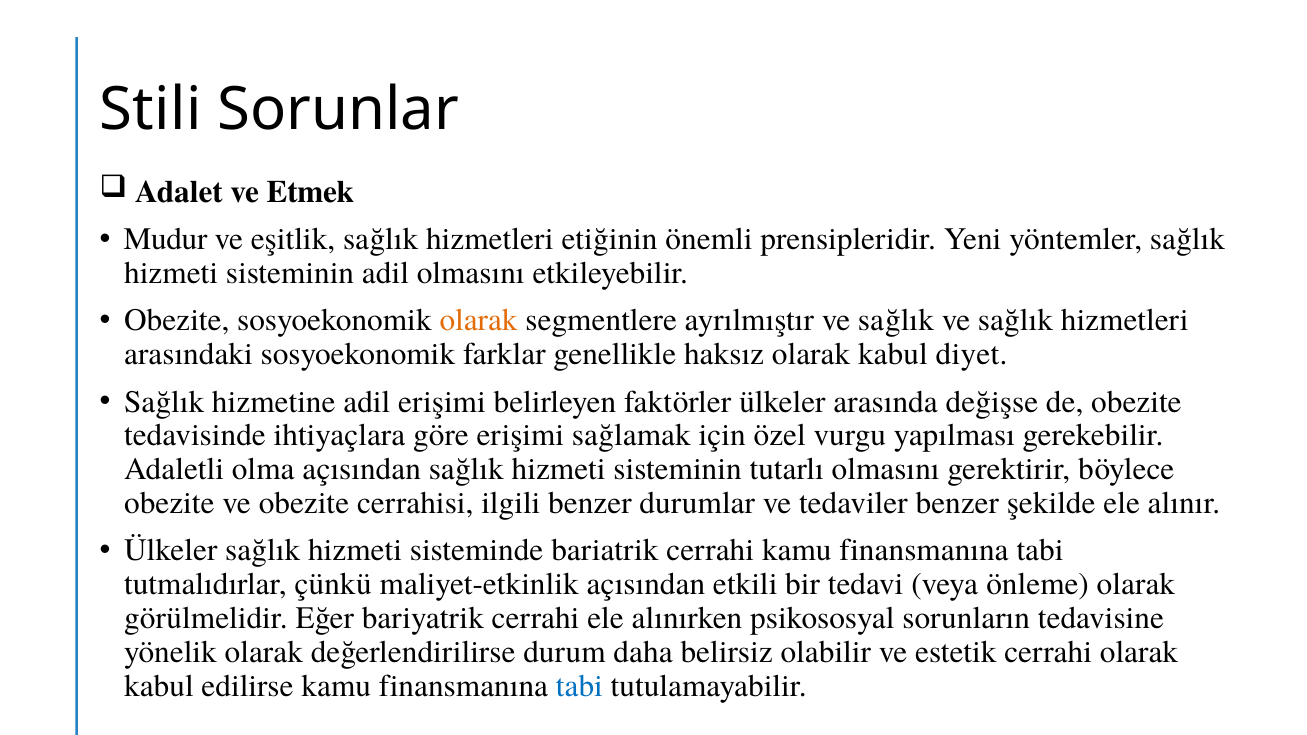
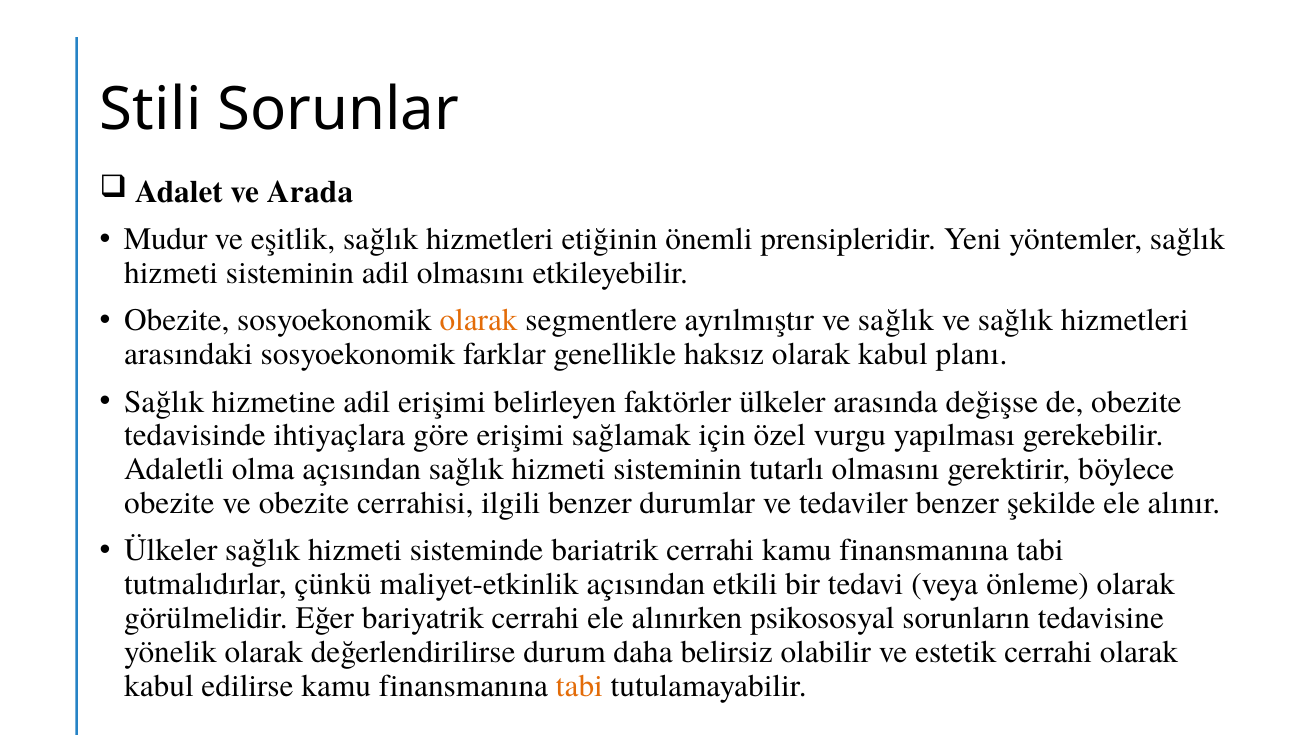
Etmek: Etmek -> Arada
diyet: diyet -> planı
tabi at (579, 686) colour: blue -> orange
